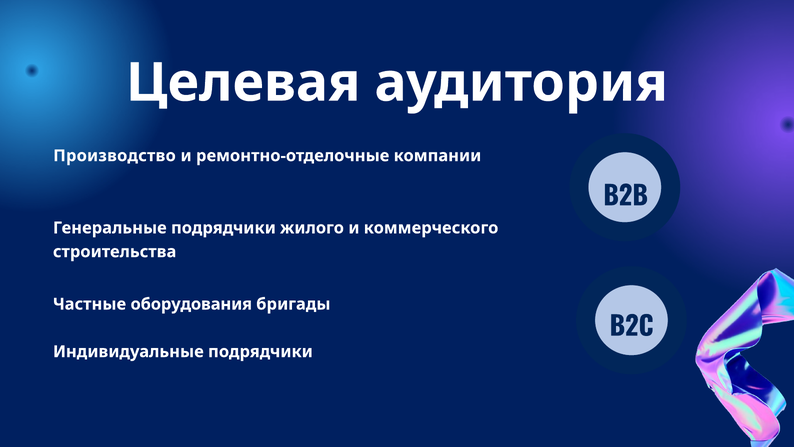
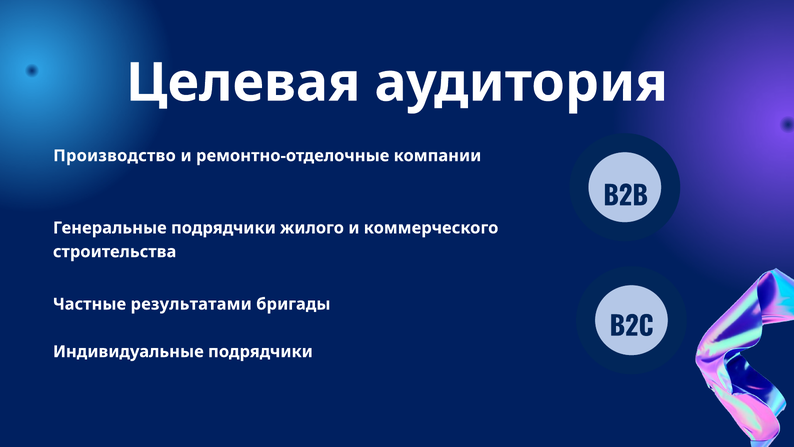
оборудования: оборудования -> результатами
